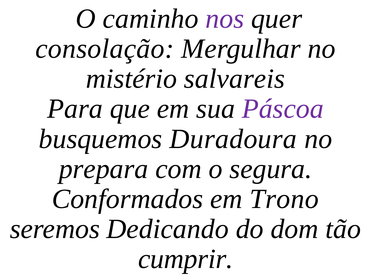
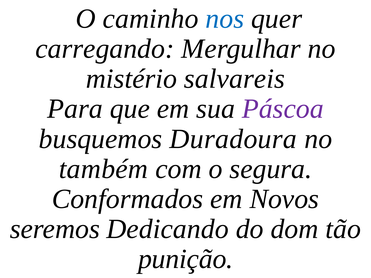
nos colour: purple -> blue
consolação: consolação -> carregando
prepara: prepara -> também
Trono: Trono -> Novos
cumprir: cumprir -> punição
